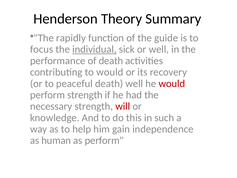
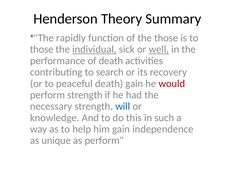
the guide: guide -> those
focus at (42, 49): focus -> those
well at (159, 49) underline: none -> present
to would: would -> search
death well: well -> gain
will colour: red -> blue
human: human -> unique
